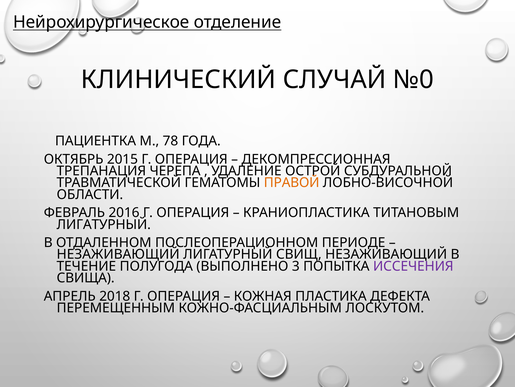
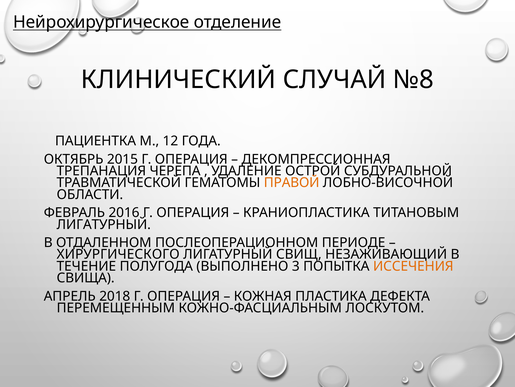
№0: №0 -> №8
78: 78 -> 12
НЕЗАЖИВАЮЩИЙ at (118, 254): НЕЗАЖИВАЮЩИЙ -> ХИРУРГИЧЕСКОГО
ИССЕЧЕНИЯ colour: purple -> orange
